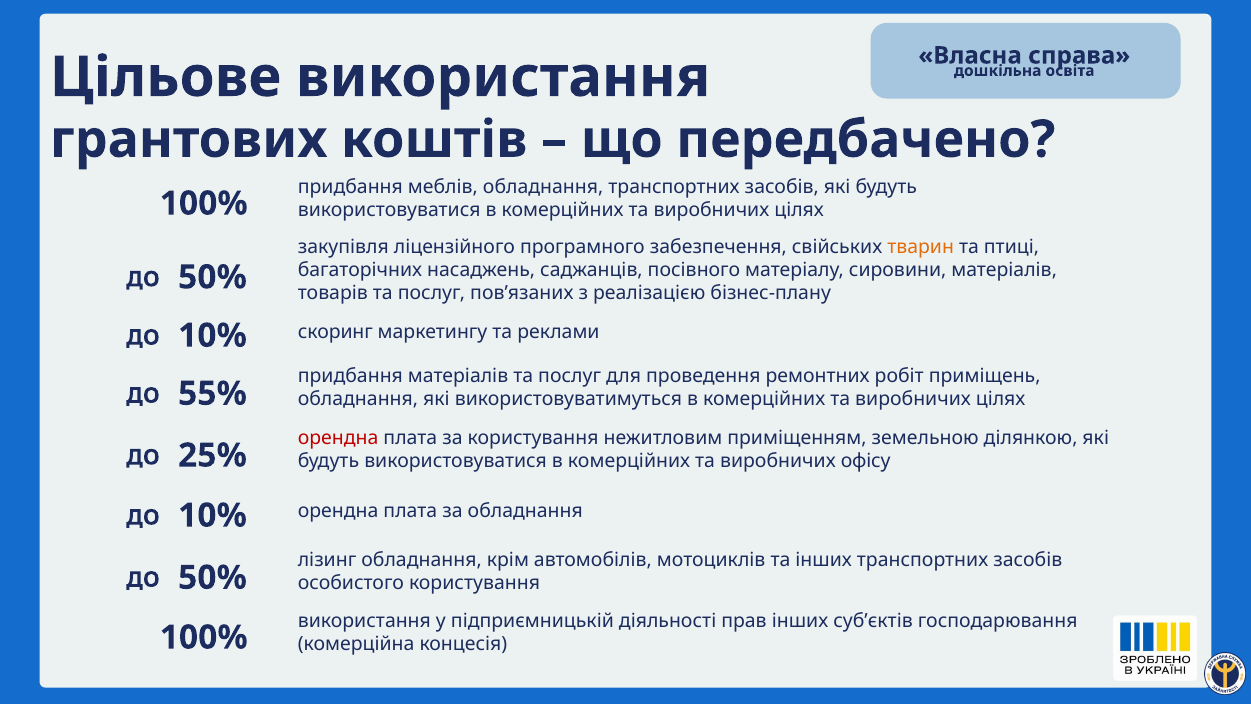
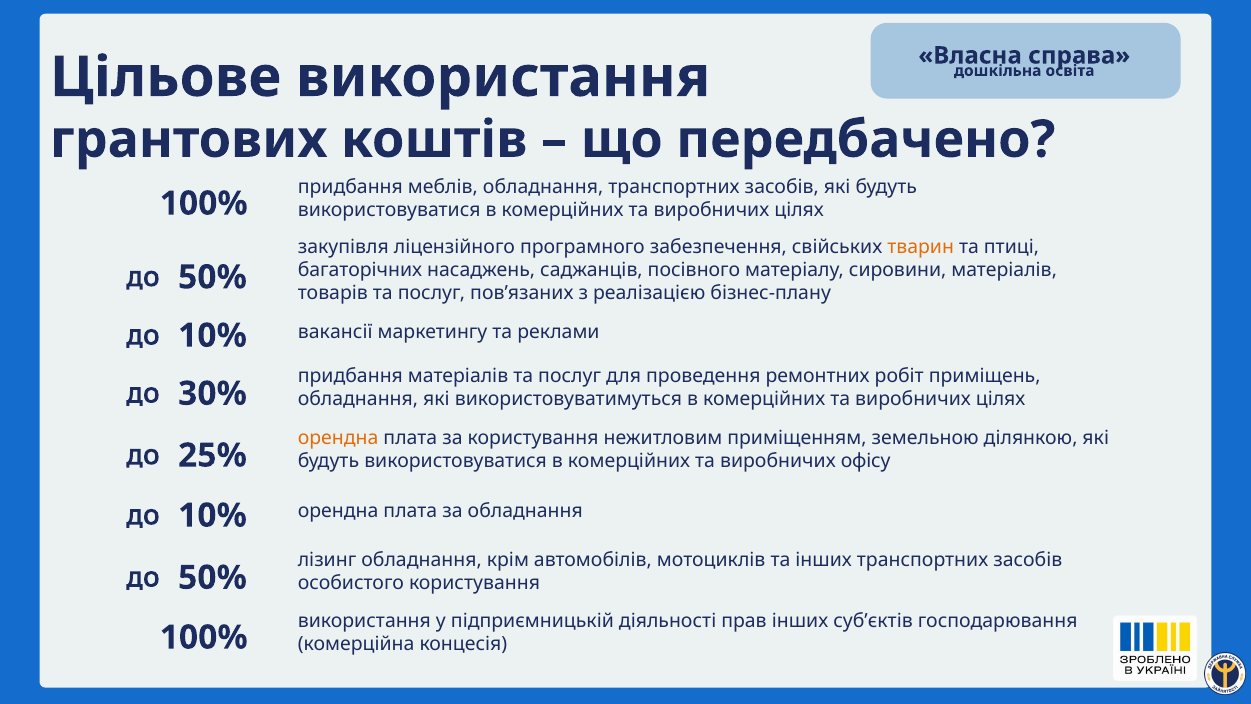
скоринг: скоринг -> вакансії
55%: 55% -> 30%
орендна at (338, 438) colour: red -> orange
